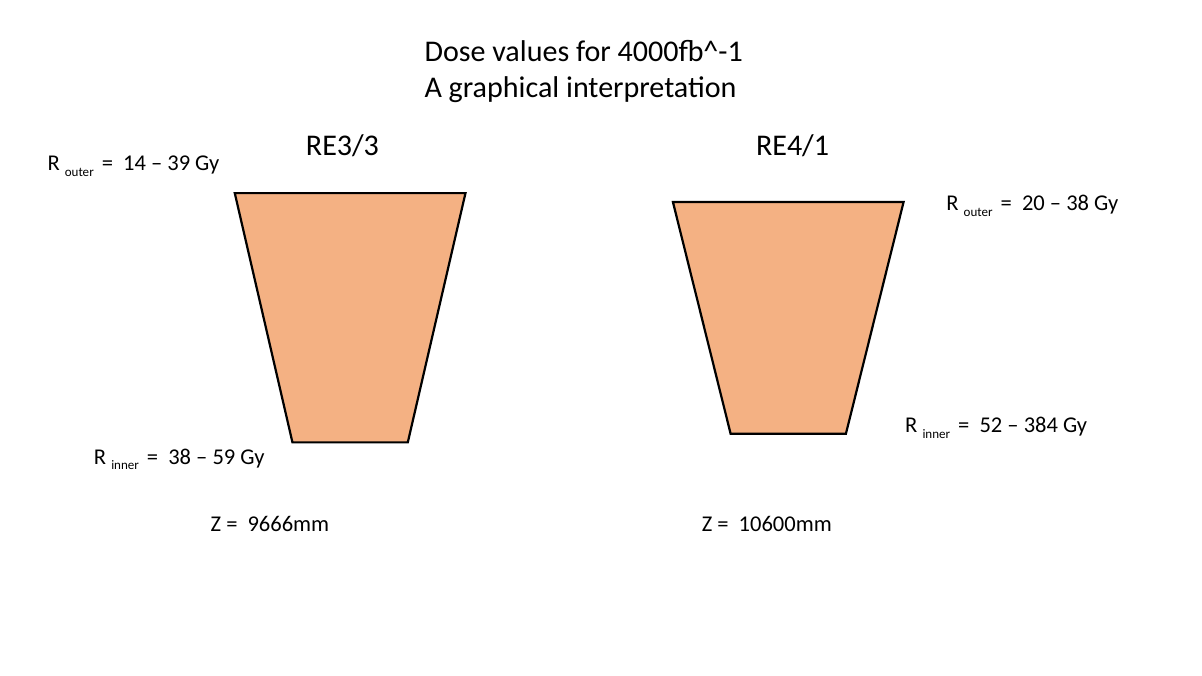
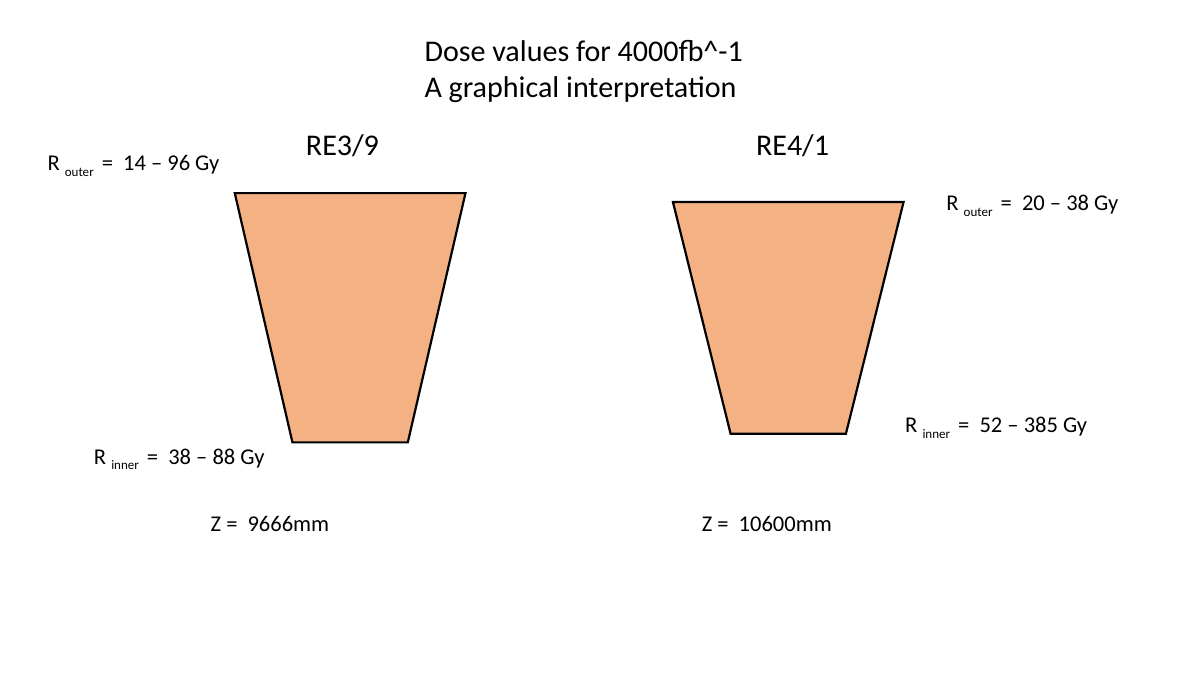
RE3/3: RE3/3 -> RE3/9
39: 39 -> 96
384: 384 -> 385
59: 59 -> 88
